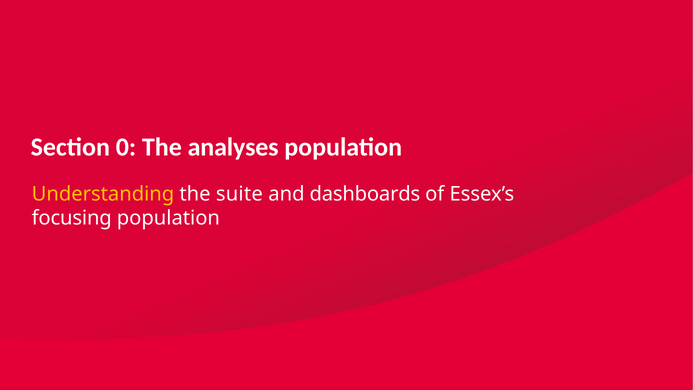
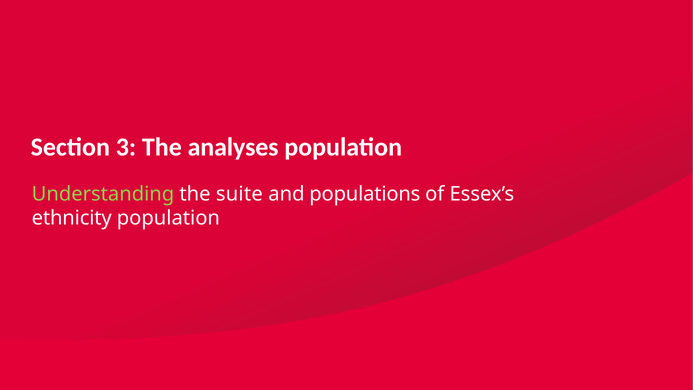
0: 0 -> 3
Understanding colour: yellow -> light green
dashboards: dashboards -> populations
focusing: focusing -> ethnicity
